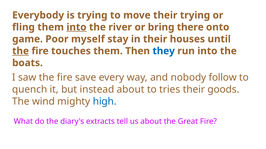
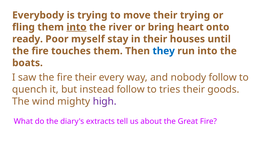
there: there -> heart
game: game -> ready
the at (21, 51) underline: present -> none
fire save: save -> their
instead about: about -> follow
high colour: blue -> purple
